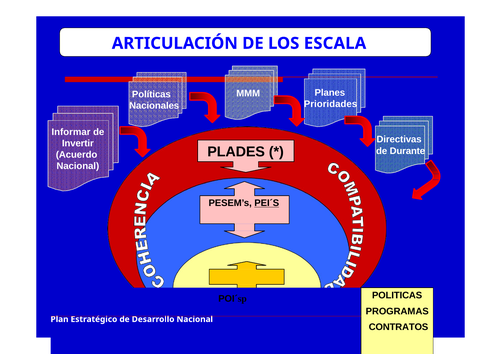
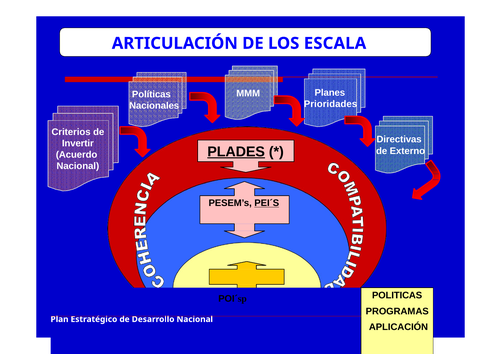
Informar: Informar -> Criterios
PLADES underline: none -> present
Durante: Durante -> Externo
CONTRATOS: CONTRATOS -> APLICACIÓN
